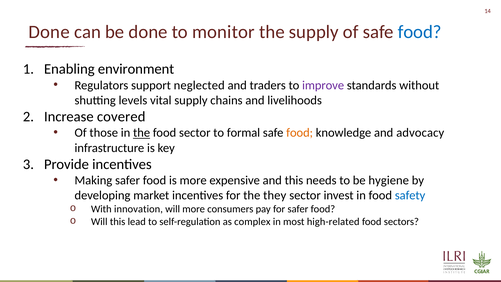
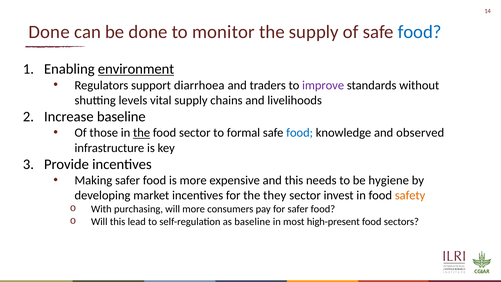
environment underline: none -> present
neglected: neglected -> diarrhoea
Increase covered: covered -> baseline
food at (300, 133) colour: orange -> blue
advocacy: advocacy -> observed
safety colour: blue -> orange
innovation: innovation -> purchasing
as complex: complex -> baseline
high-related: high-related -> high-present
